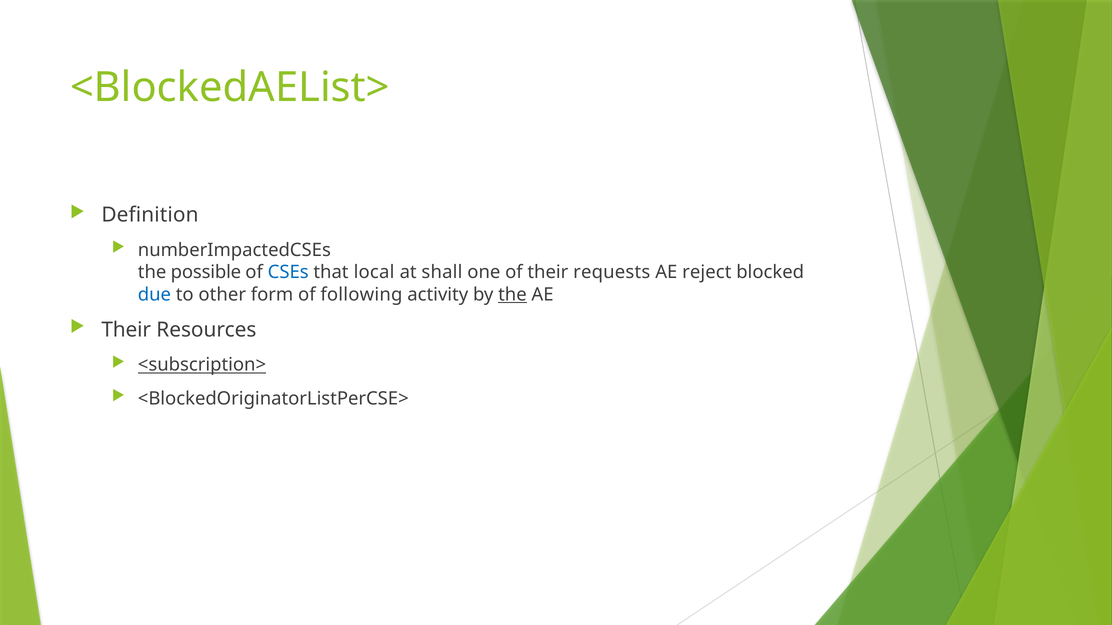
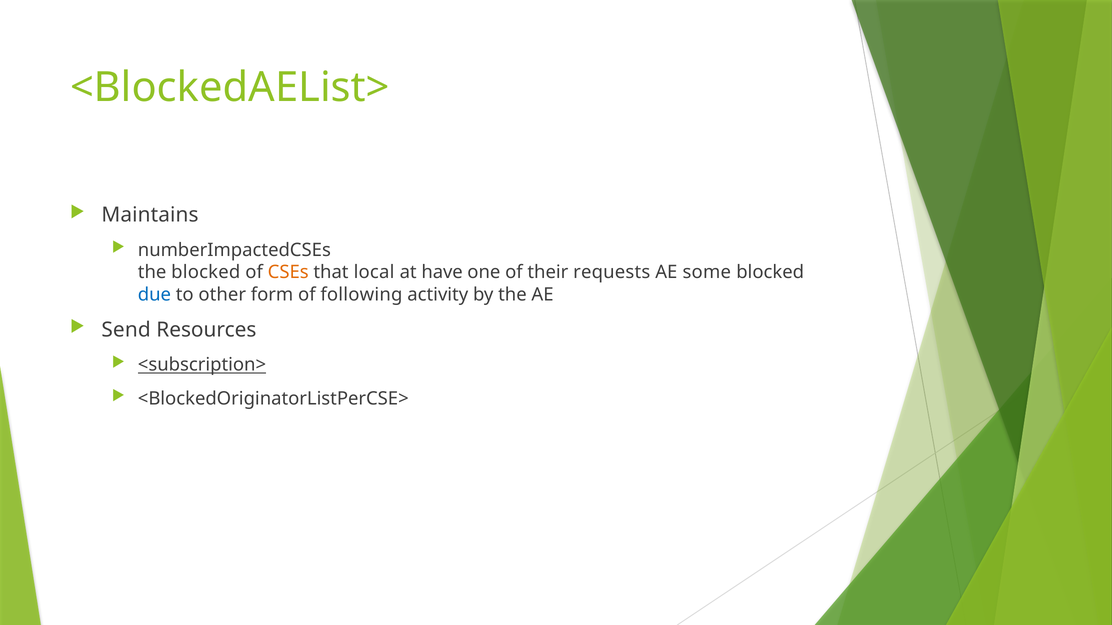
Definition: Definition -> Maintains
the possible: possible -> blocked
CSEs colour: blue -> orange
shall: shall -> have
reject: reject -> some
the at (512, 295) underline: present -> none
Their at (126, 330): Their -> Send
